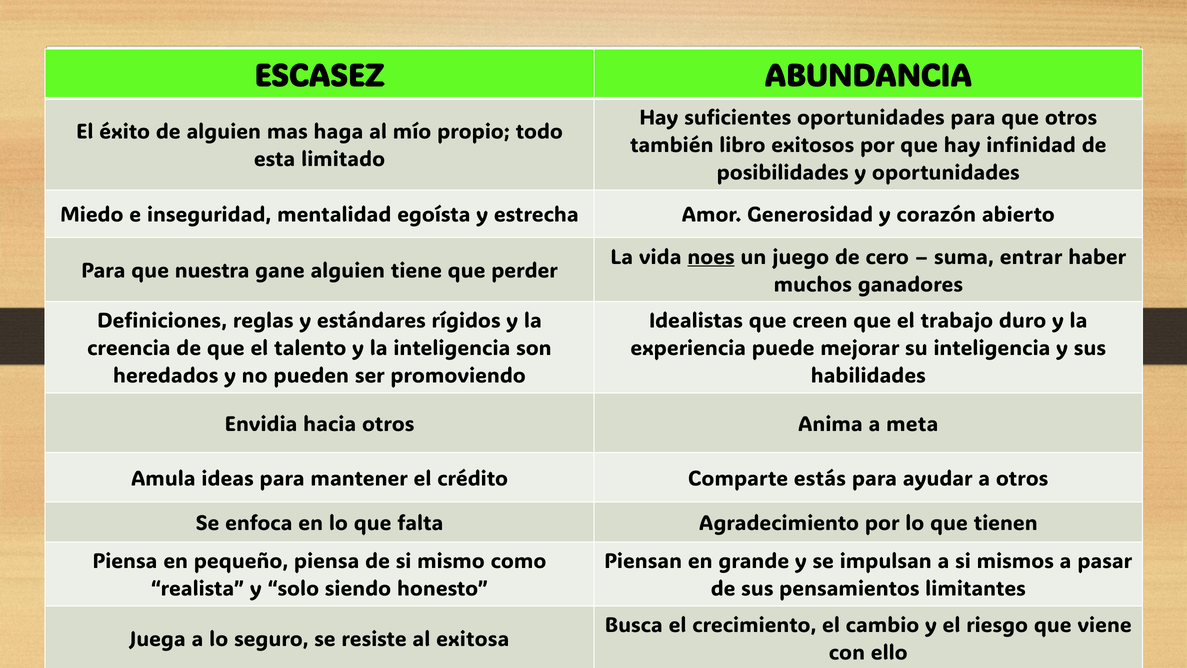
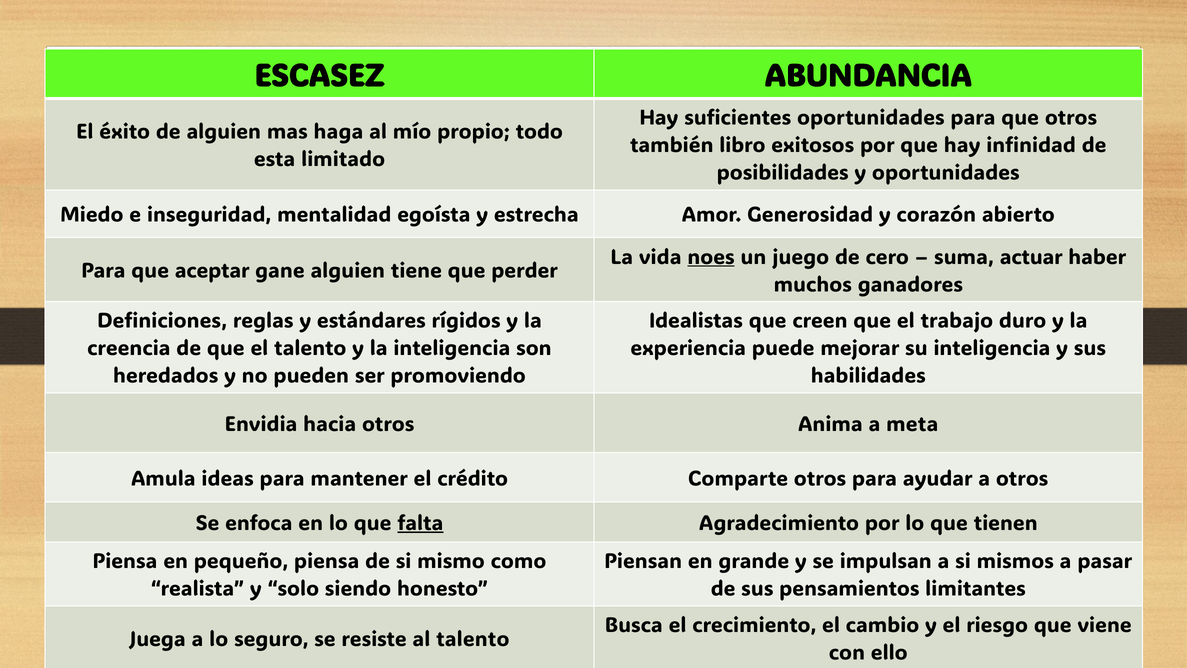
entrar: entrar -> actuar
nuestra: nuestra -> aceptar
Comparte estás: estás -> otros
falta underline: none -> present
al exitosa: exitosa -> talento
